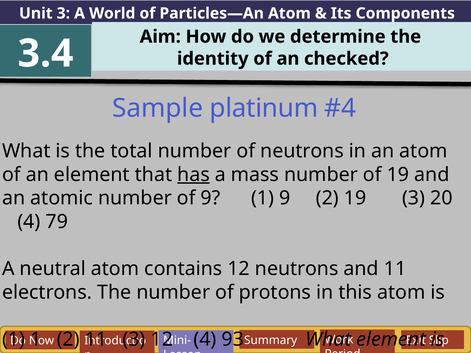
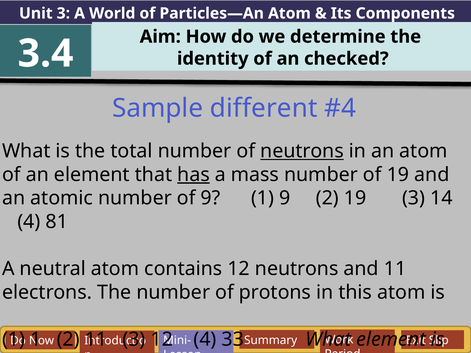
platinum: platinum -> different
neutrons at (302, 151) underline: none -> present
20: 20 -> 14
79: 79 -> 81
93: 93 -> 33
